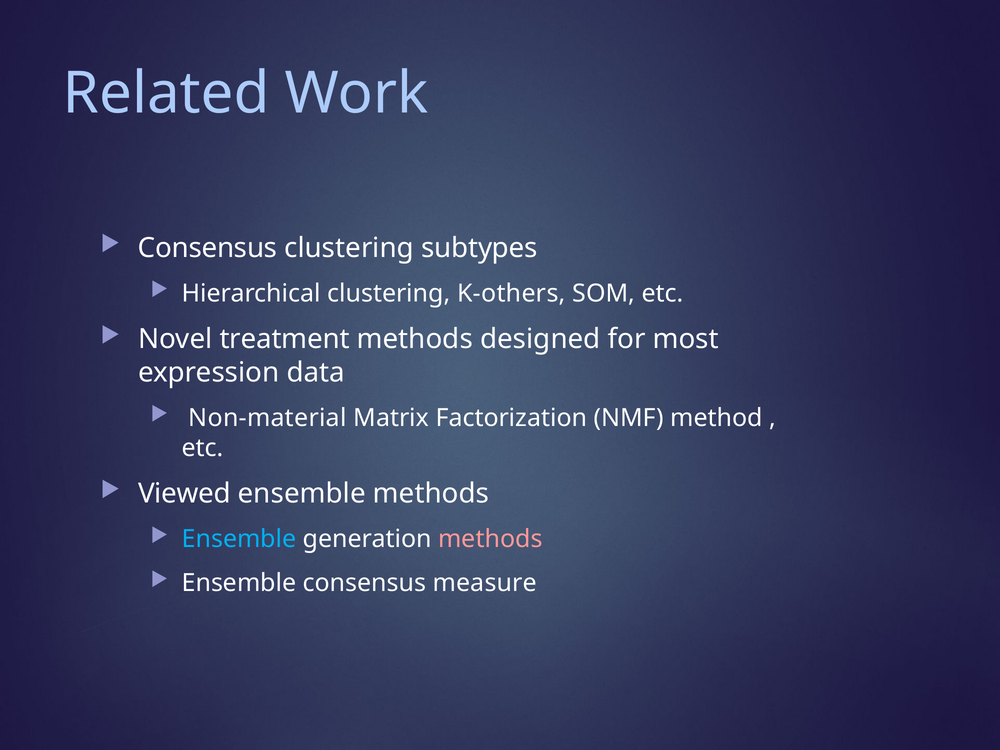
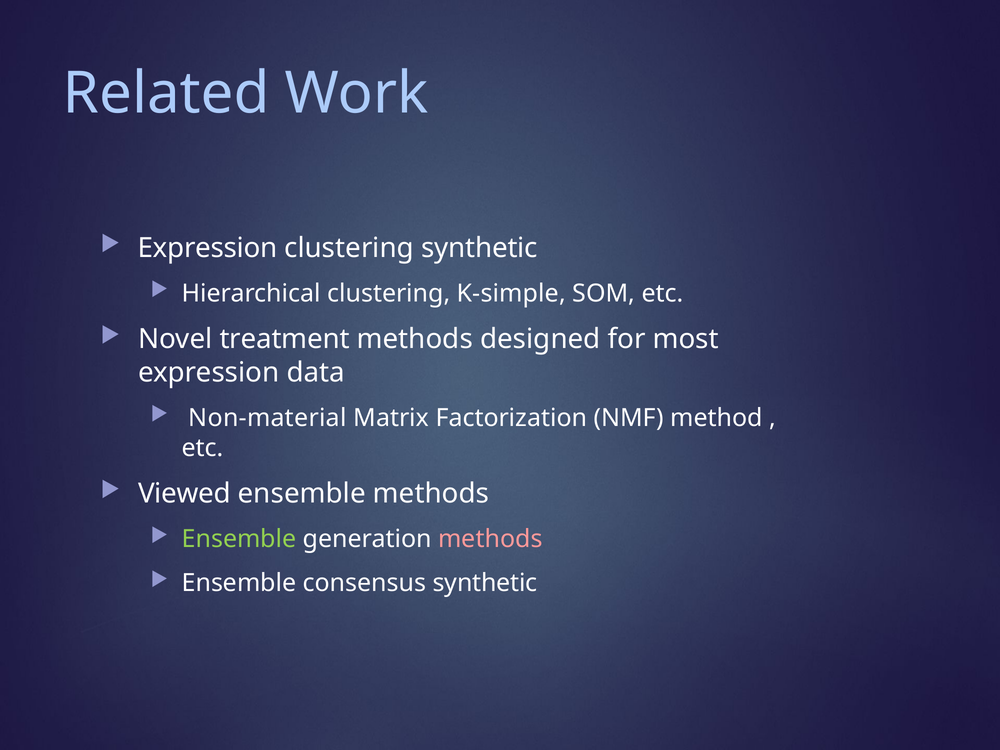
Consensus at (208, 248): Consensus -> Expression
clustering subtypes: subtypes -> synthetic
K-others: K-others -> K-simple
Ensemble at (239, 539) colour: light blue -> light green
consensus measure: measure -> synthetic
